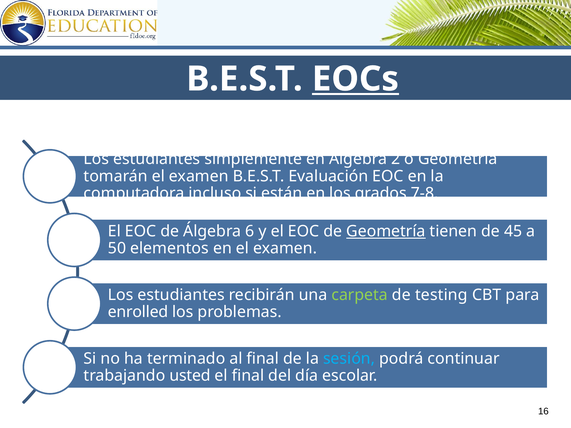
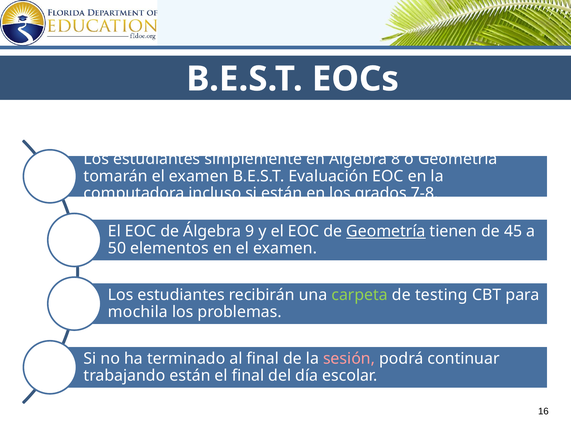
EOCs underline: present -> none
2: 2 -> 8
6: 6 -> 9
enrolled: enrolled -> mochila
sesión colour: light blue -> pink
trabajando usted: usted -> están
